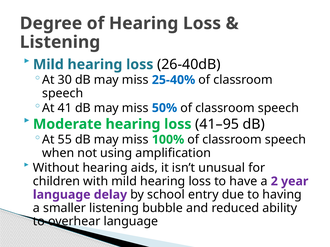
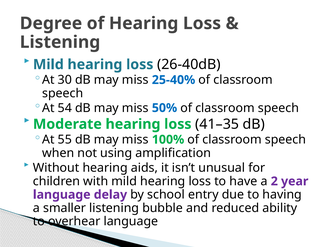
41: 41 -> 54
41–95: 41–95 -> 41–35
